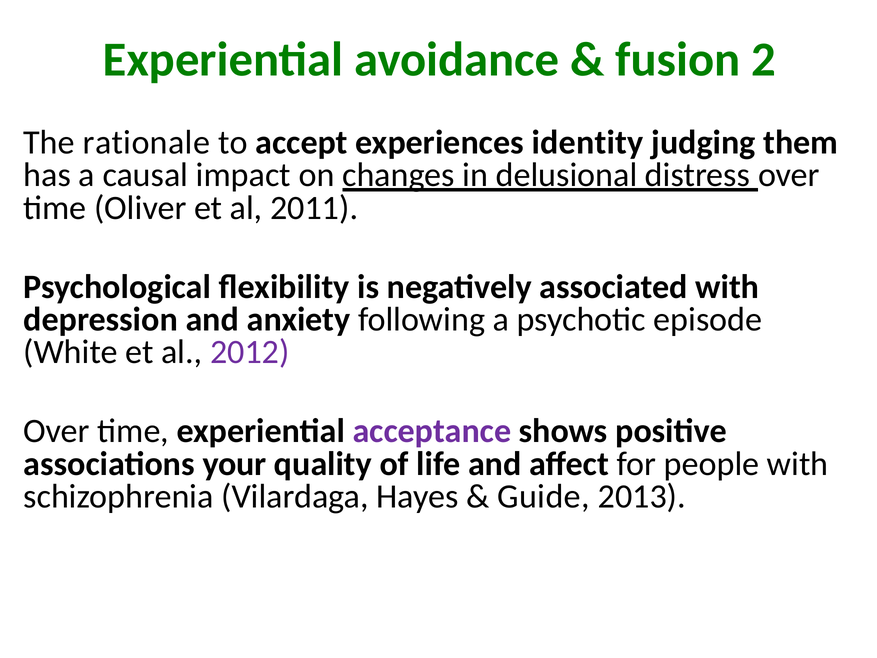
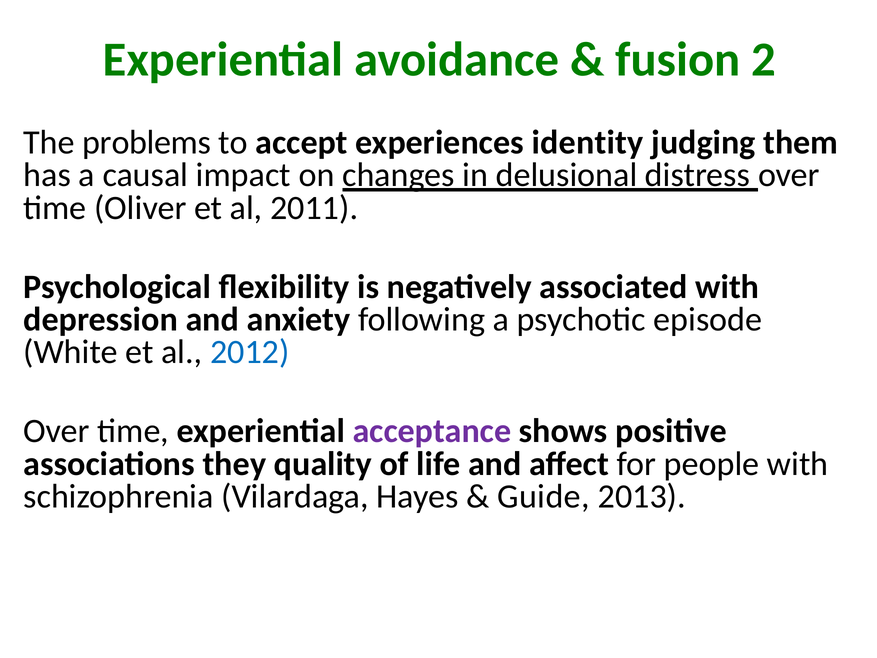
rationale: rationale -> problems
2012 colour: purple -> blue
your: your -> they
